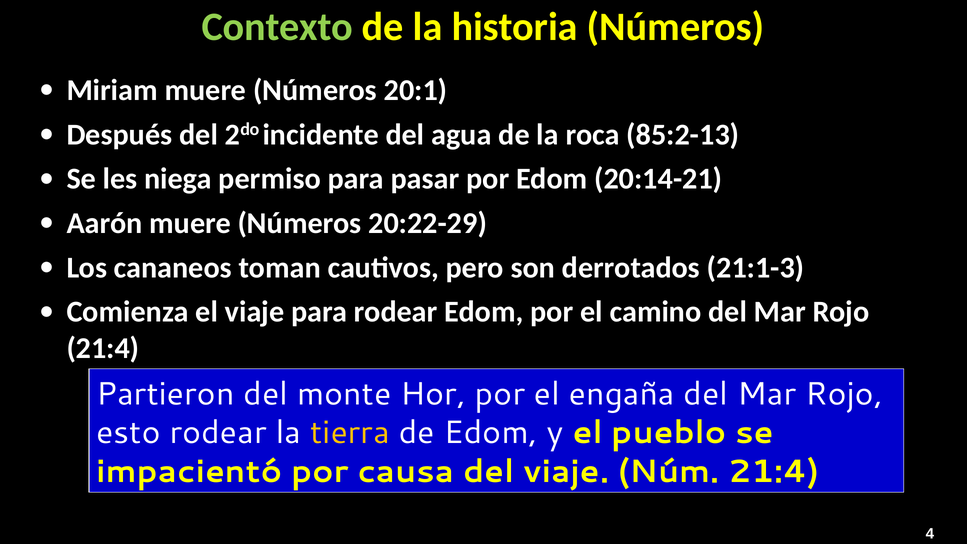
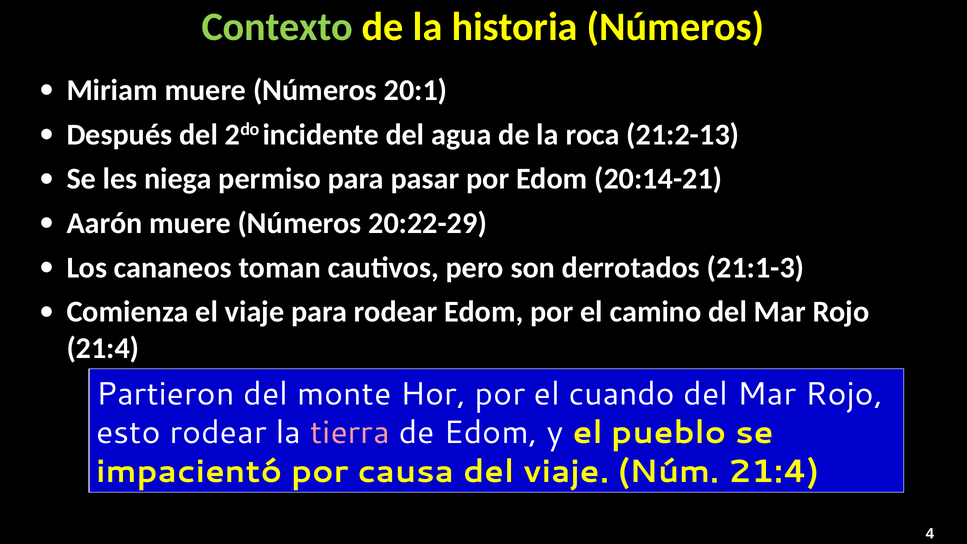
85:2-13: 85:2-13 -> 21:2-13
engaña: engaña -> cuando
tierra colour: yellow -> pink
